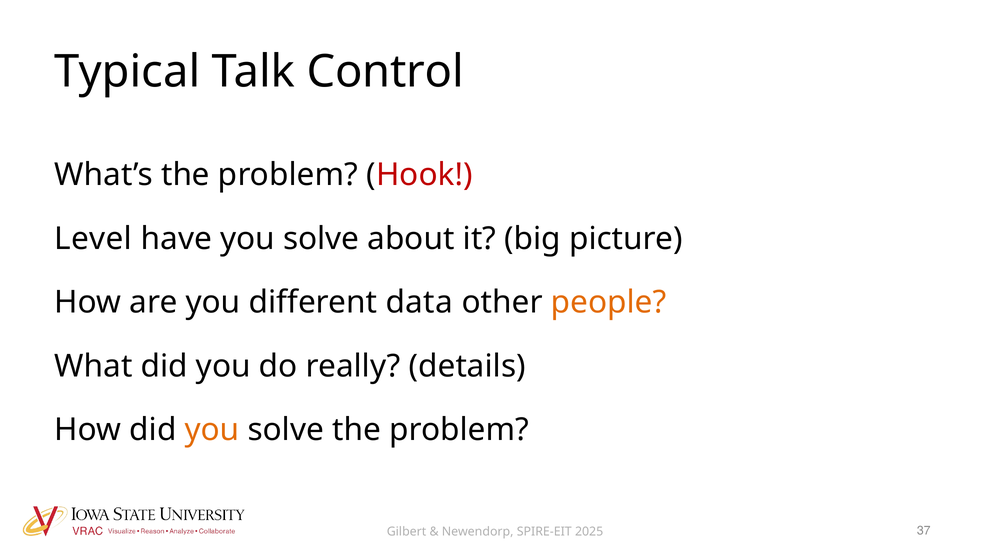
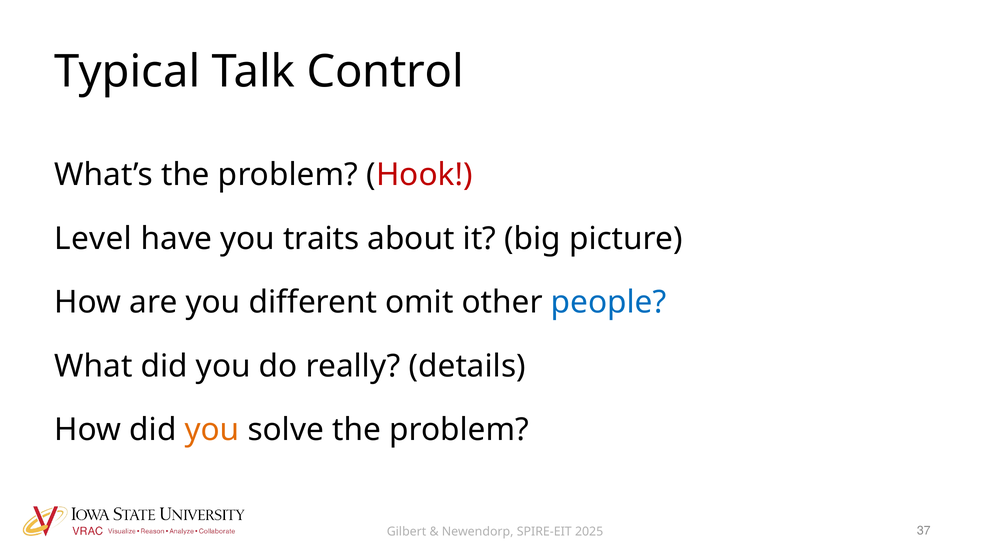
have you solve: solve -> traits
data: data -> omit
people colour: orange -> blue
